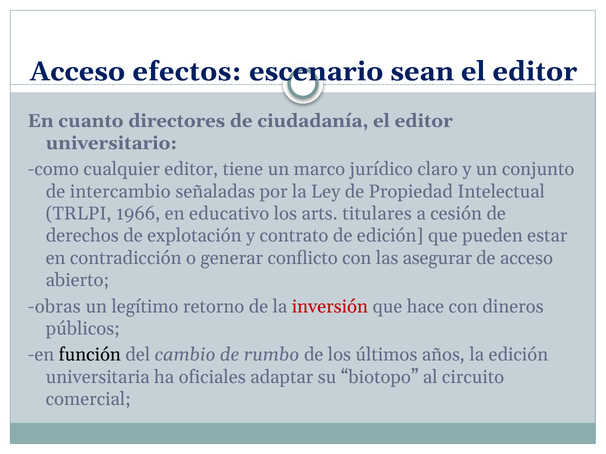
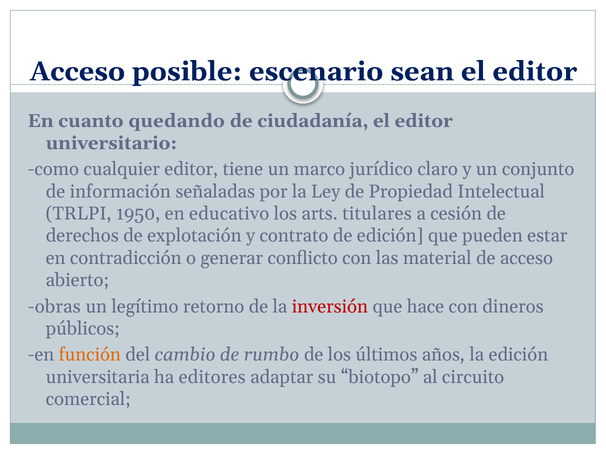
efectos: efectos -> posible
directores: directores -> quedando
intercambio: intercambio -> información
1966: 1966 -> 1950
asegurar: asegurar -> material
función colour: black -> orange
oficiales: oficiales -> editores
